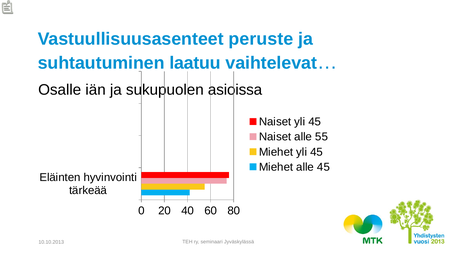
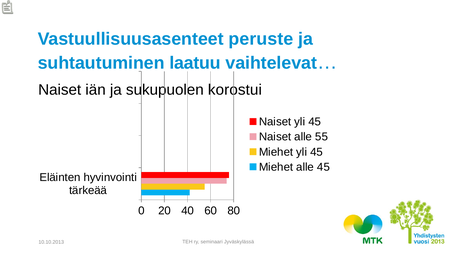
Osalle at (60, 90): Osalle -> Naiset
asioissa: asioissa -> korostui
